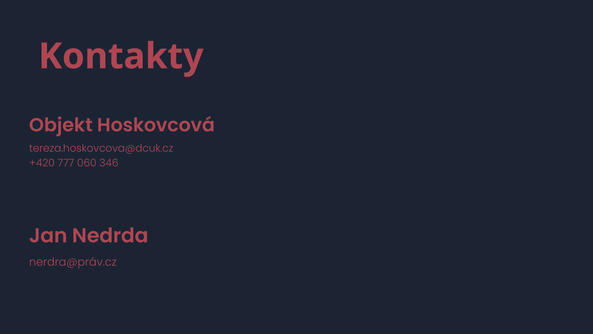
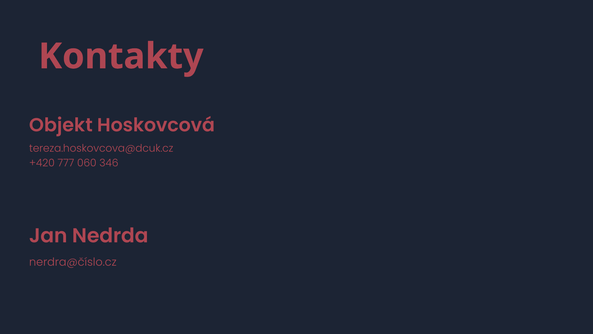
nerdra@práv.cz: nerdra@práv.cz -> nerdra@číslo.cz
